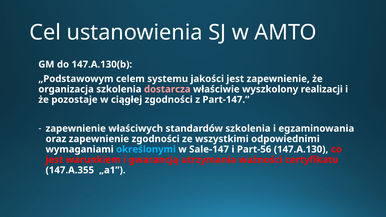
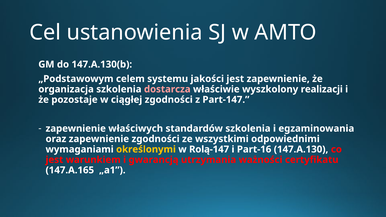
określonymi colour: light blue -> yellow
Sale-147: Sale-147 -> Rolą-147
Part-56: Part-56 -> Part-16
147.A.355: 147.A.355 -> 147.A.165
